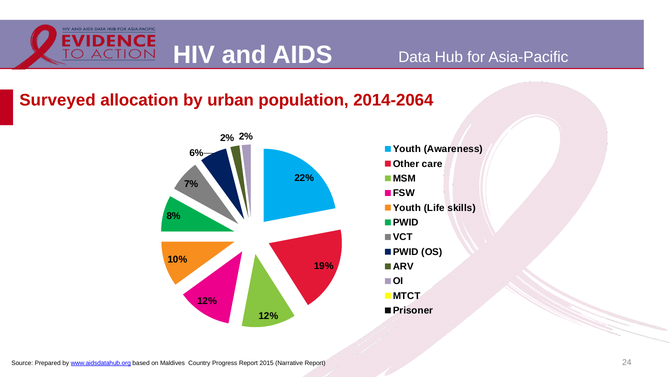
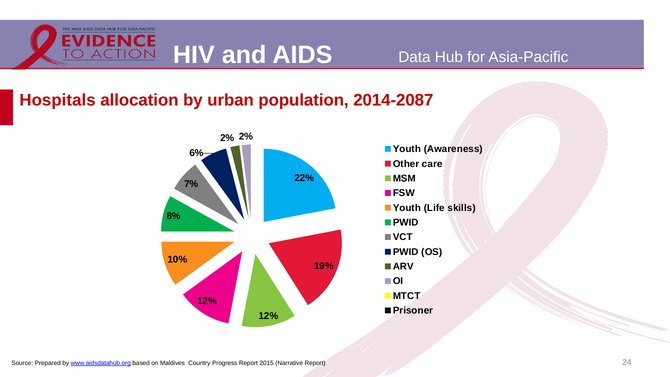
Surveyed: Surveyed -> Hospitals
2014-2064: 2014-2064 -> 2014-2087
